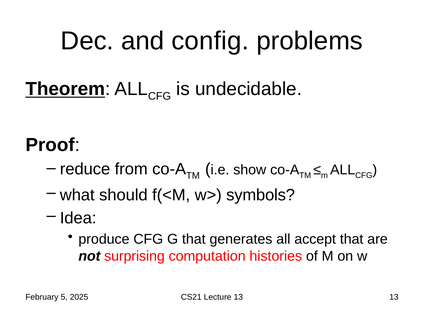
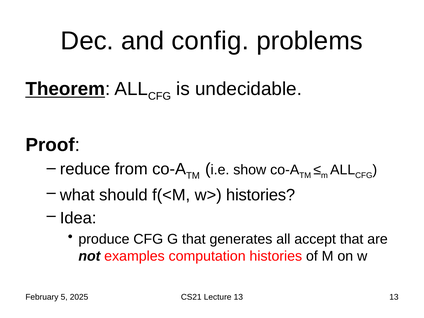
w> symbols: symbols -> histories
surprising: surprising -> examples
